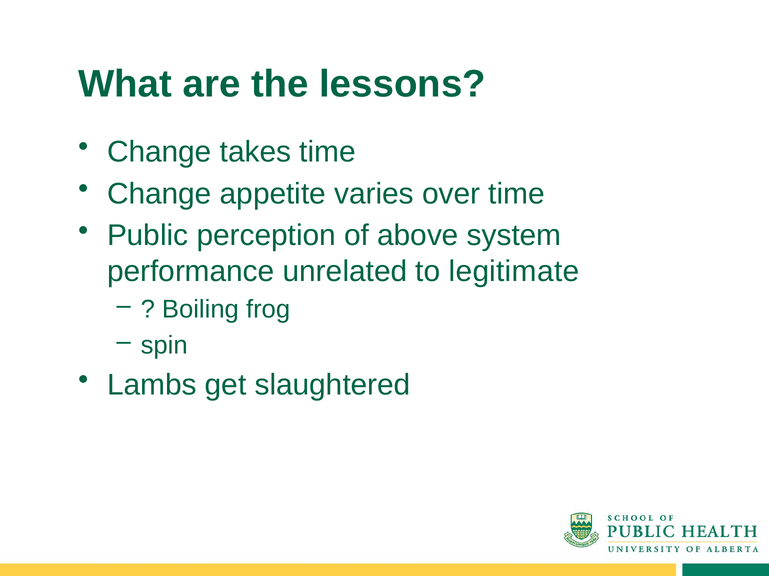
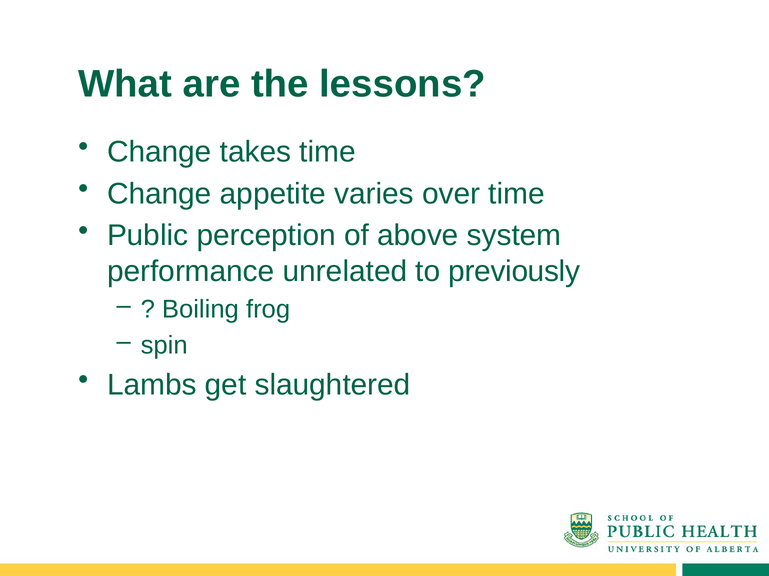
legitimate: legitimate -> previously
